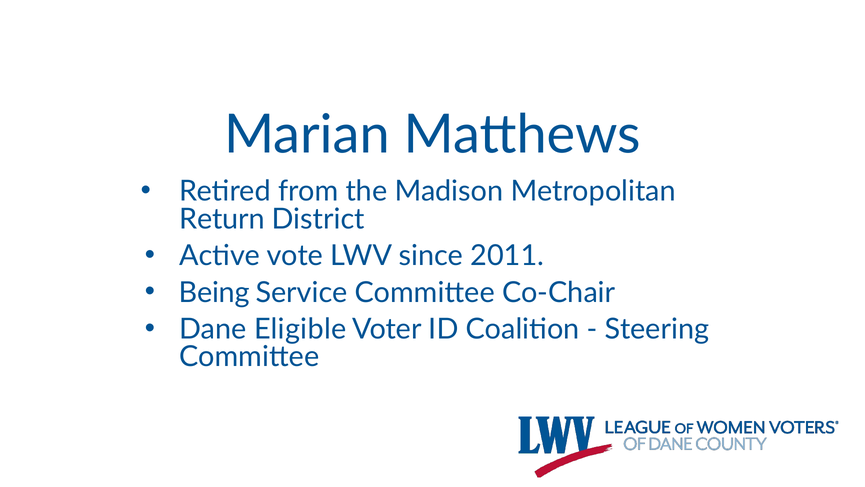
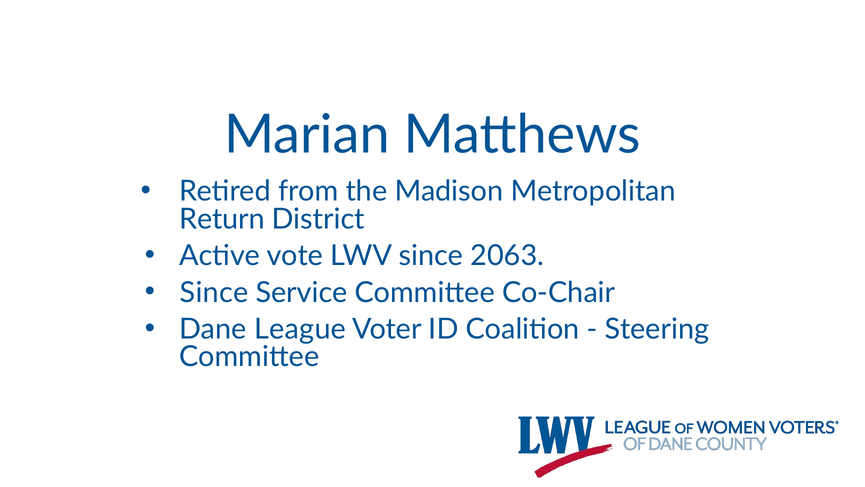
2011: 2011 -> 2063
Being at (214, 292): Being -> Since
Eligible: Eligible -> League
